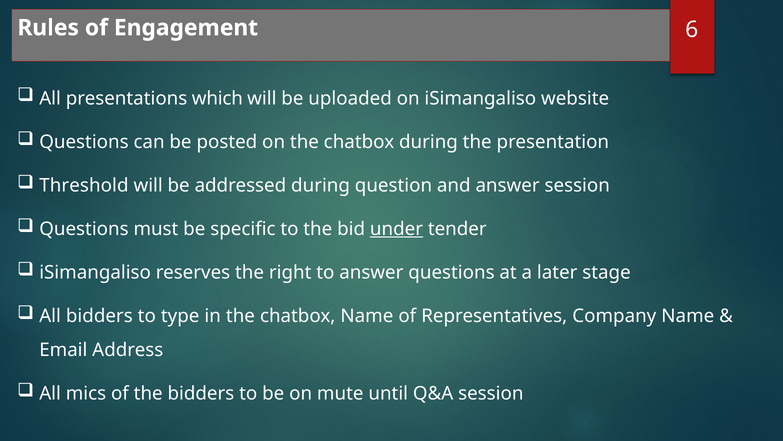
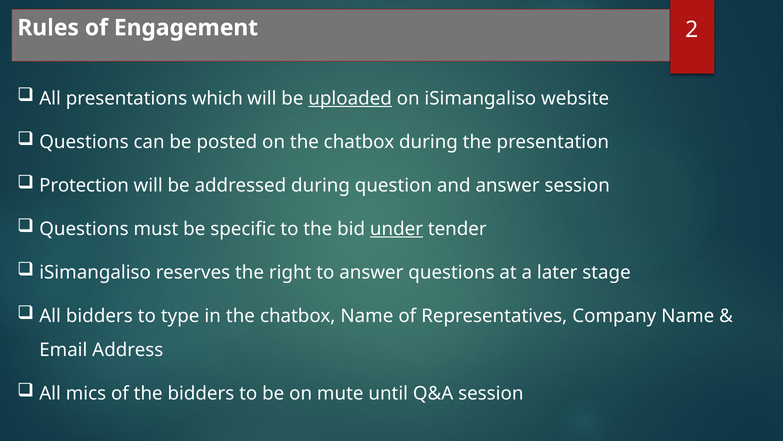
6: 6 -> 2
uploaded underline: none -> present
Threshold: Threshold -> Protection
